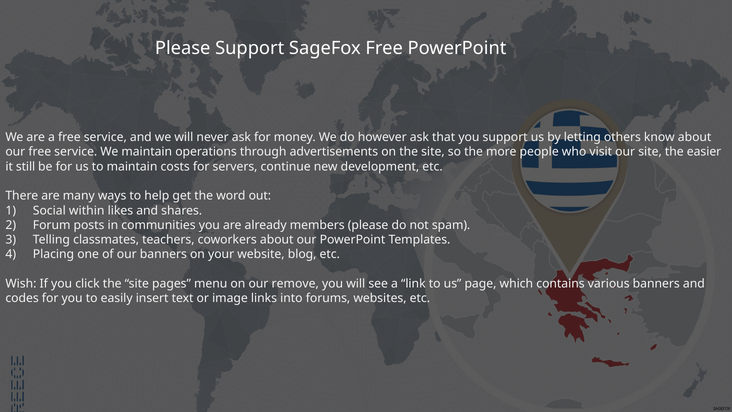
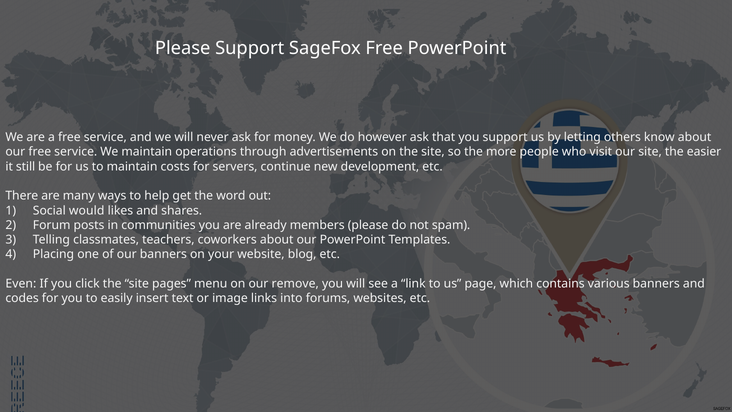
within: within -> would
Wish: Wish -> Even
